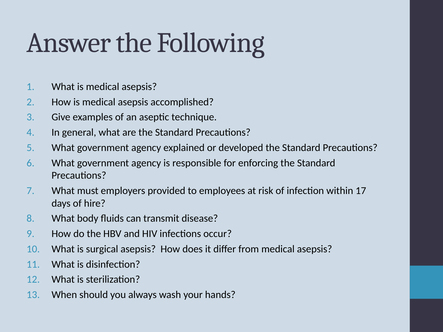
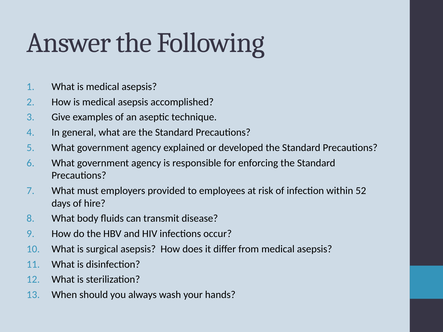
17: 17 -> 52
